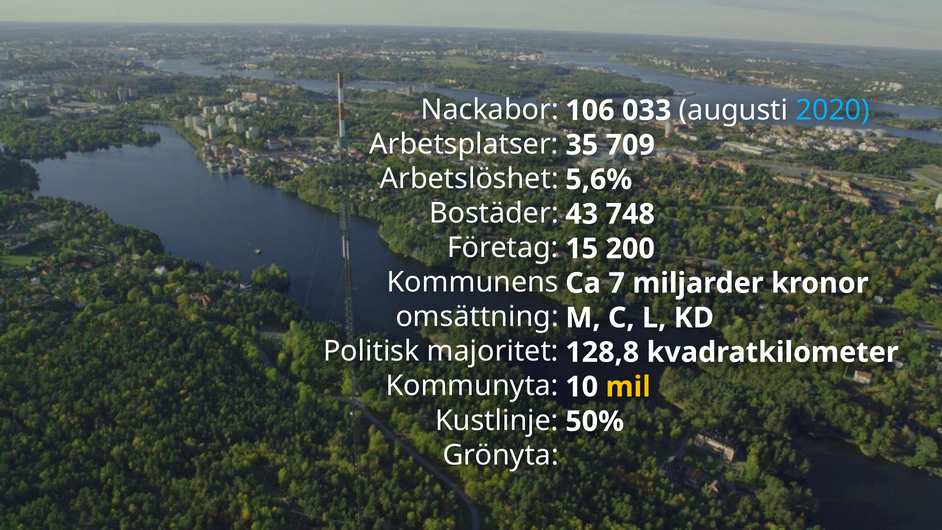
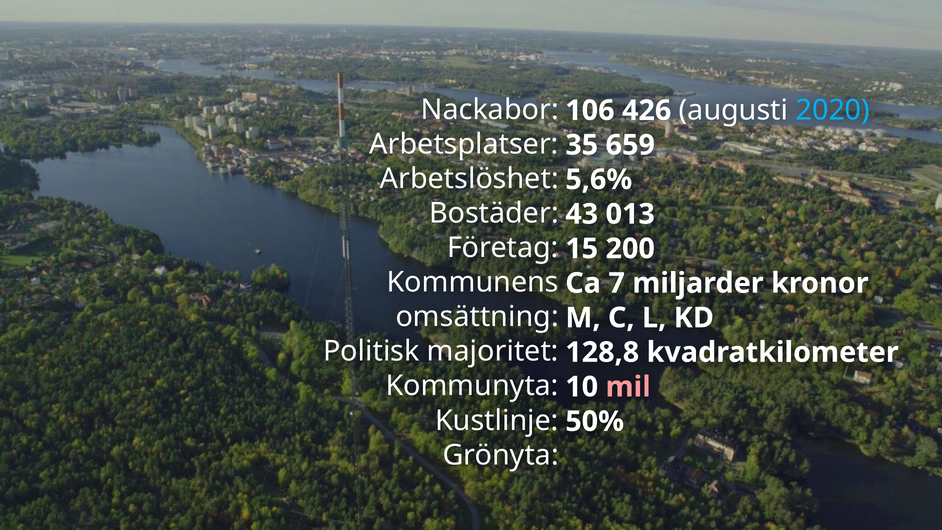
033: 033 -> 426
709: 709 -> 659
748: 748 -> 013
mil colour: yellow -> pink
